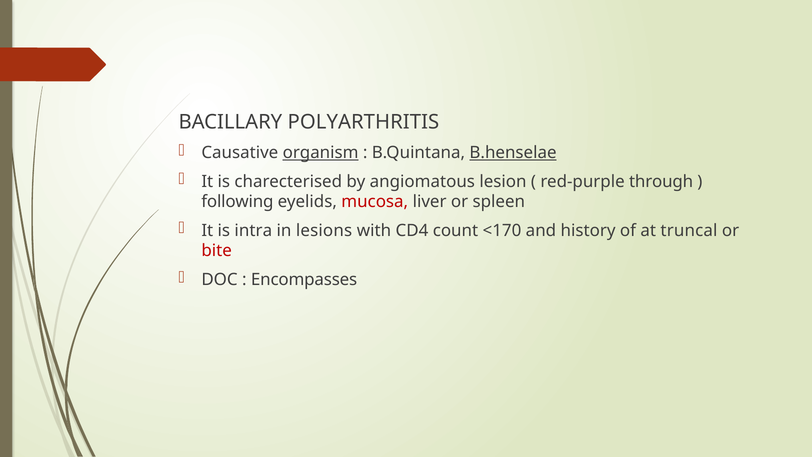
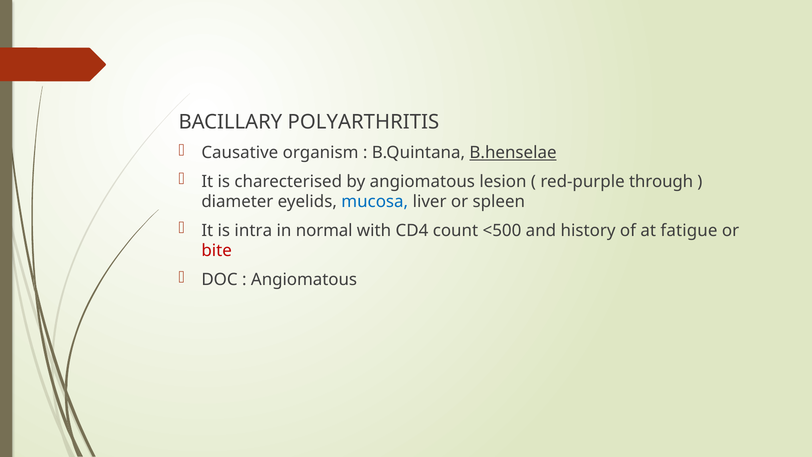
organism underline: present -> none
following: following -> diameter
mucosa colour: red -> blue
lesions: lesions -> normal
<170: <170 -> <500
truncal: truncal -> fatigue
Encompasses at (304, 280): Encompasses -> Angiomatous
